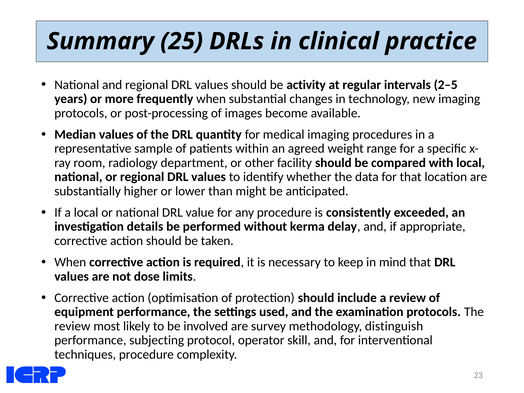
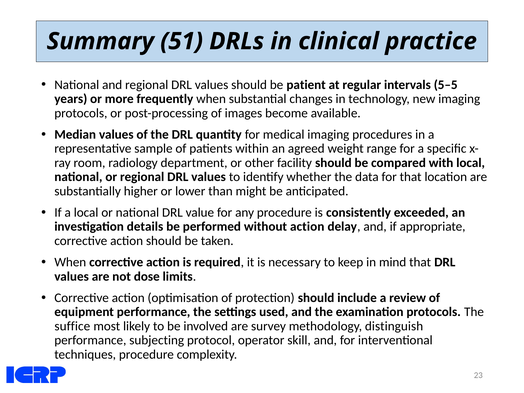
25: 25 -> 51
activity: activity -> patient
2–5: 2–5 -> 5–5
without kerma: kerma -> action
review at (72, 326): review -> suffice
